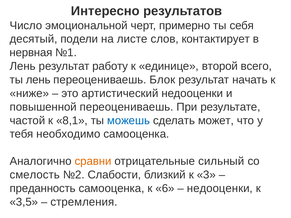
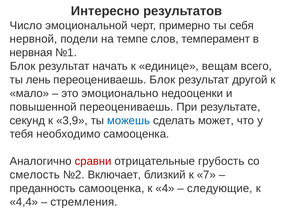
десятый: десятый -> нервной
листе: листе -> темпе
контактирует: контактирует -> темперамент
Лень at (23, 66): Лень -> Блок
работу: работу -> начать
второй: второй -> вещам
начать: начать -> другой
ниже: ниже -> мало
артистический: артистический -> эмоционально
частой: частой -> секунд
8,1: 8,1 -> 3,9
сравни colour: orange -> red
сильный: сильный -> грубость
Слабости: Слабости -> Включает
3: 3 -> 7
6: 6 -> 4
недооценки at (220, 189): недооценки -> следующие
3,5: 3,5 -> 4,4
